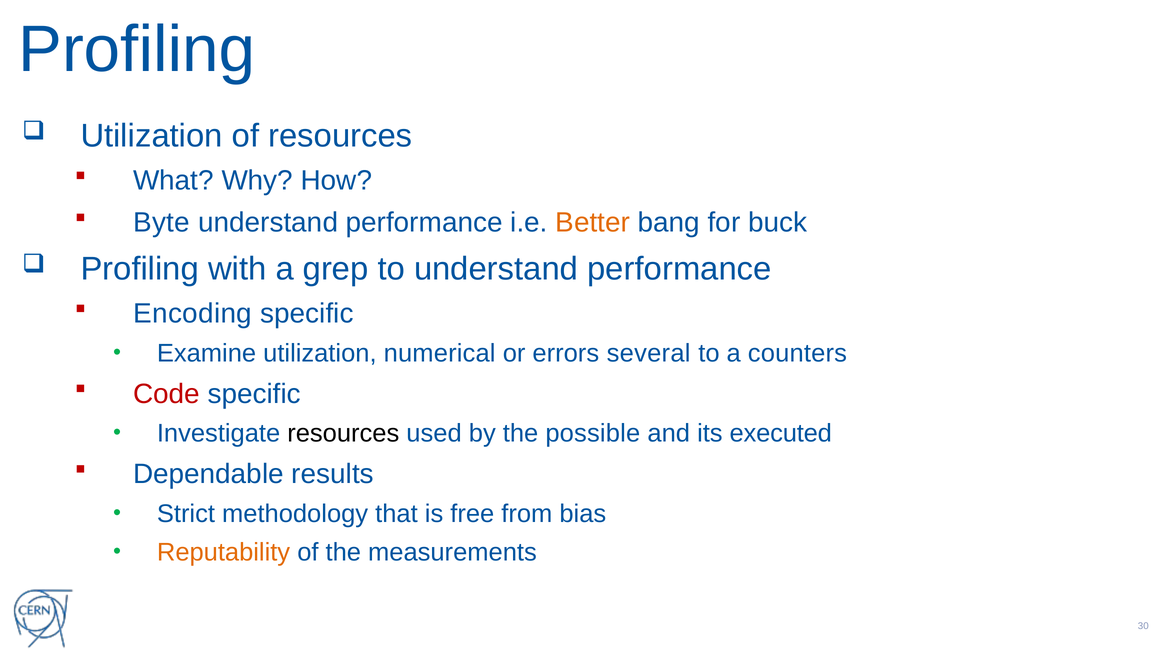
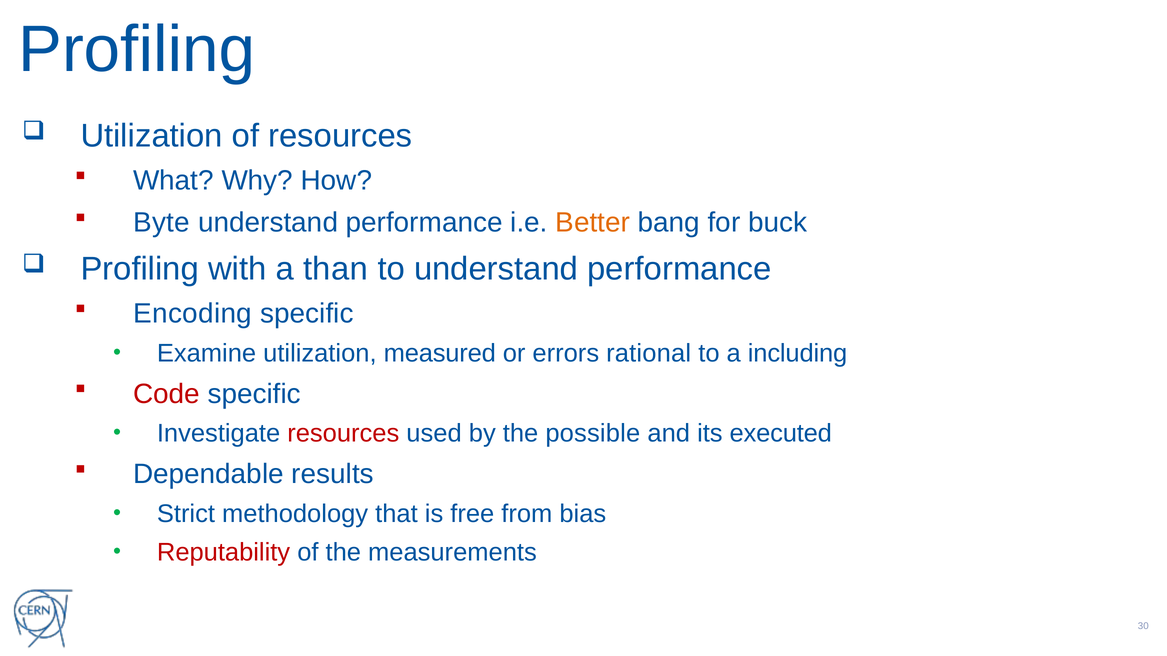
grep: grep -> than
numerical: numerical -> measured
several: several -> rational
counters: counters -> including
resources at (343, 434) colour: black -> red
Reputability colour: orange -> red
